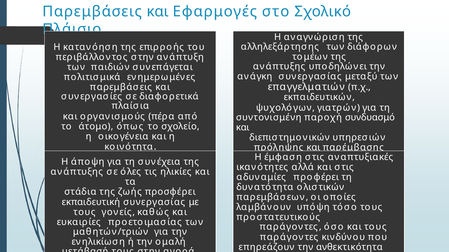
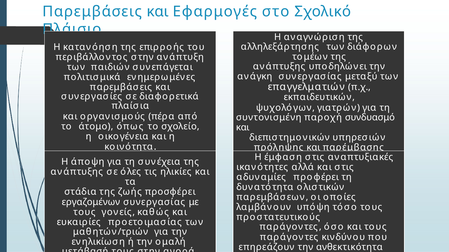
εκπαιδευτική: εκπαιδευτική -> εργαζομένων
